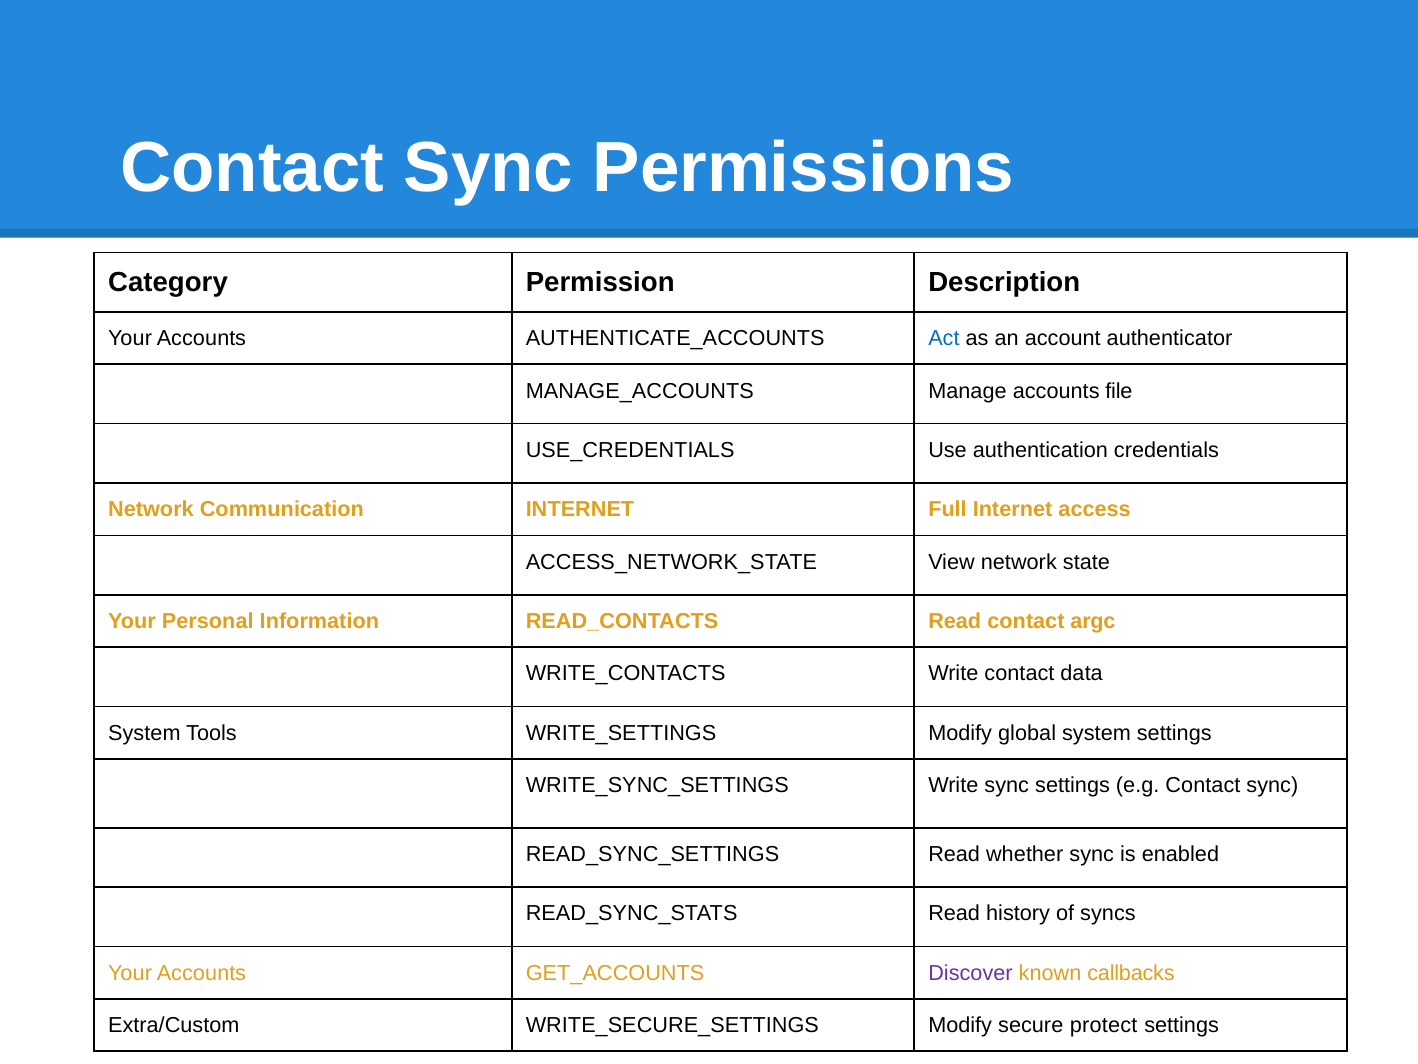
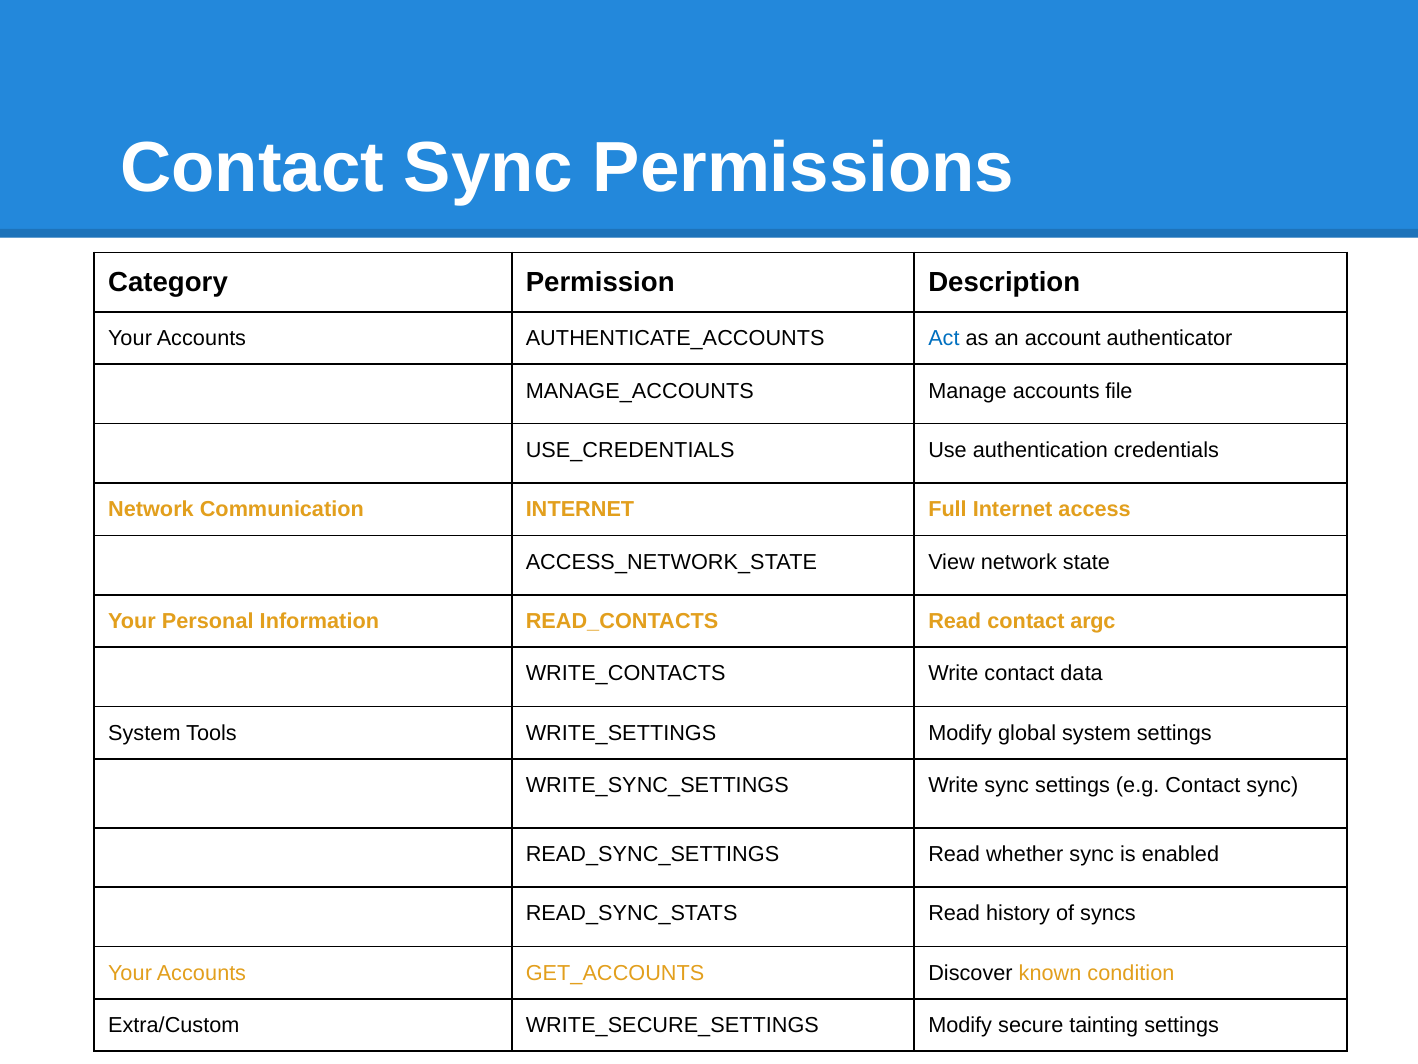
Discover colour: purple -> black
callbacks: callbacks -> condition
protect: protect -> tainting
